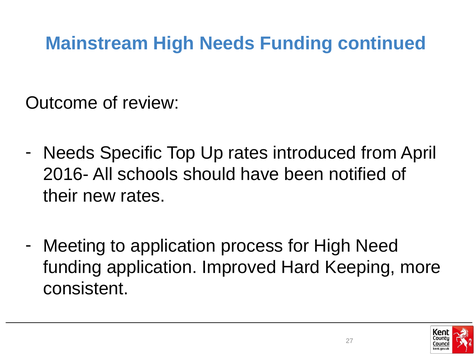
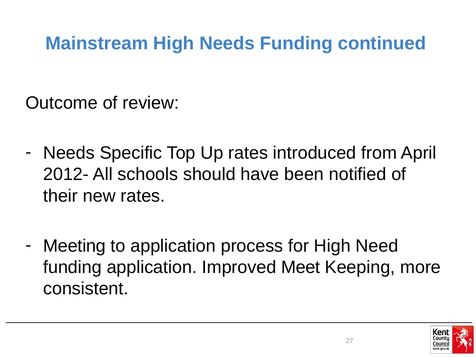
2016-: 2016- -> 2012-
Hard: Hard -> Meet
